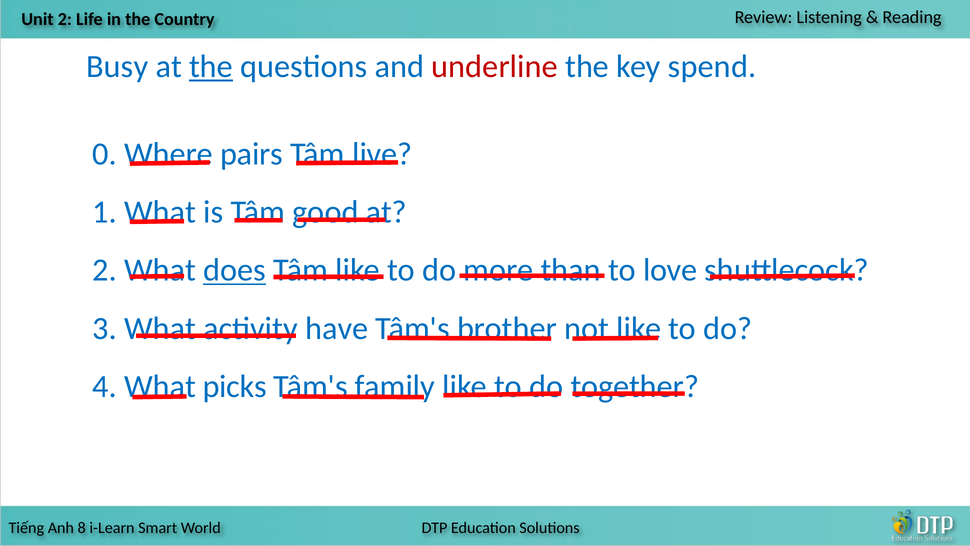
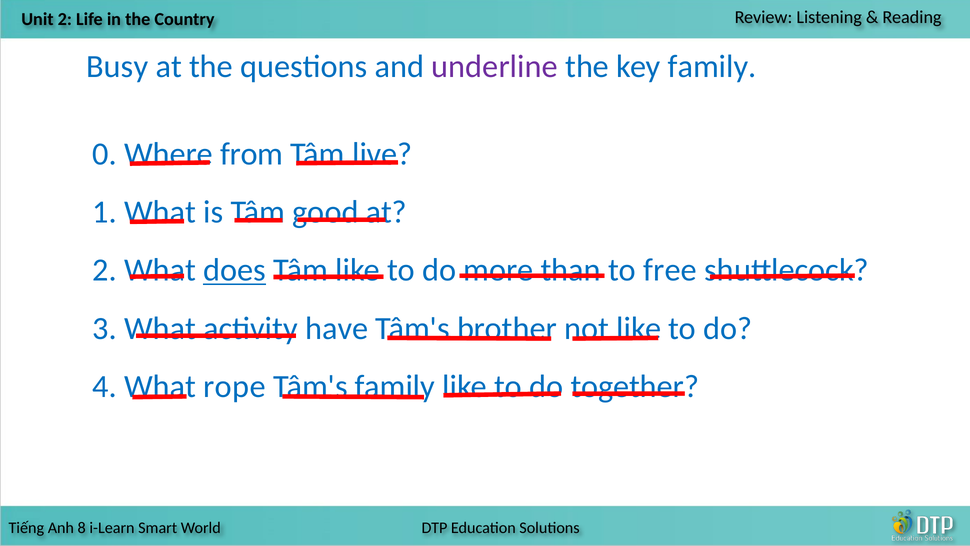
the at (211, 67) underline: present -> none
underline colour: red -> purple
key spend: spend -> family
pairs: pairs -> from
love: love -> free
picks: picks -> rope
